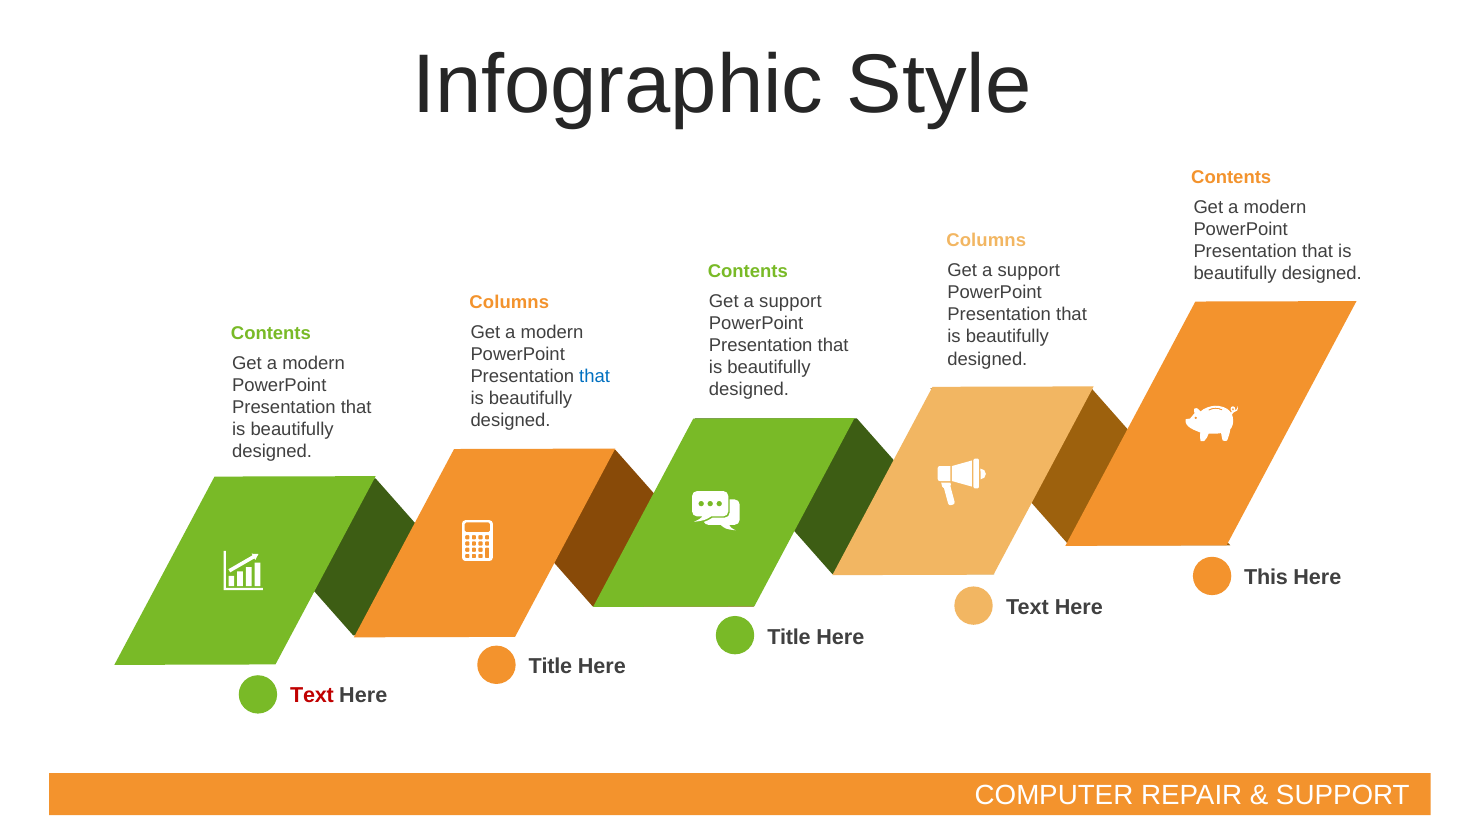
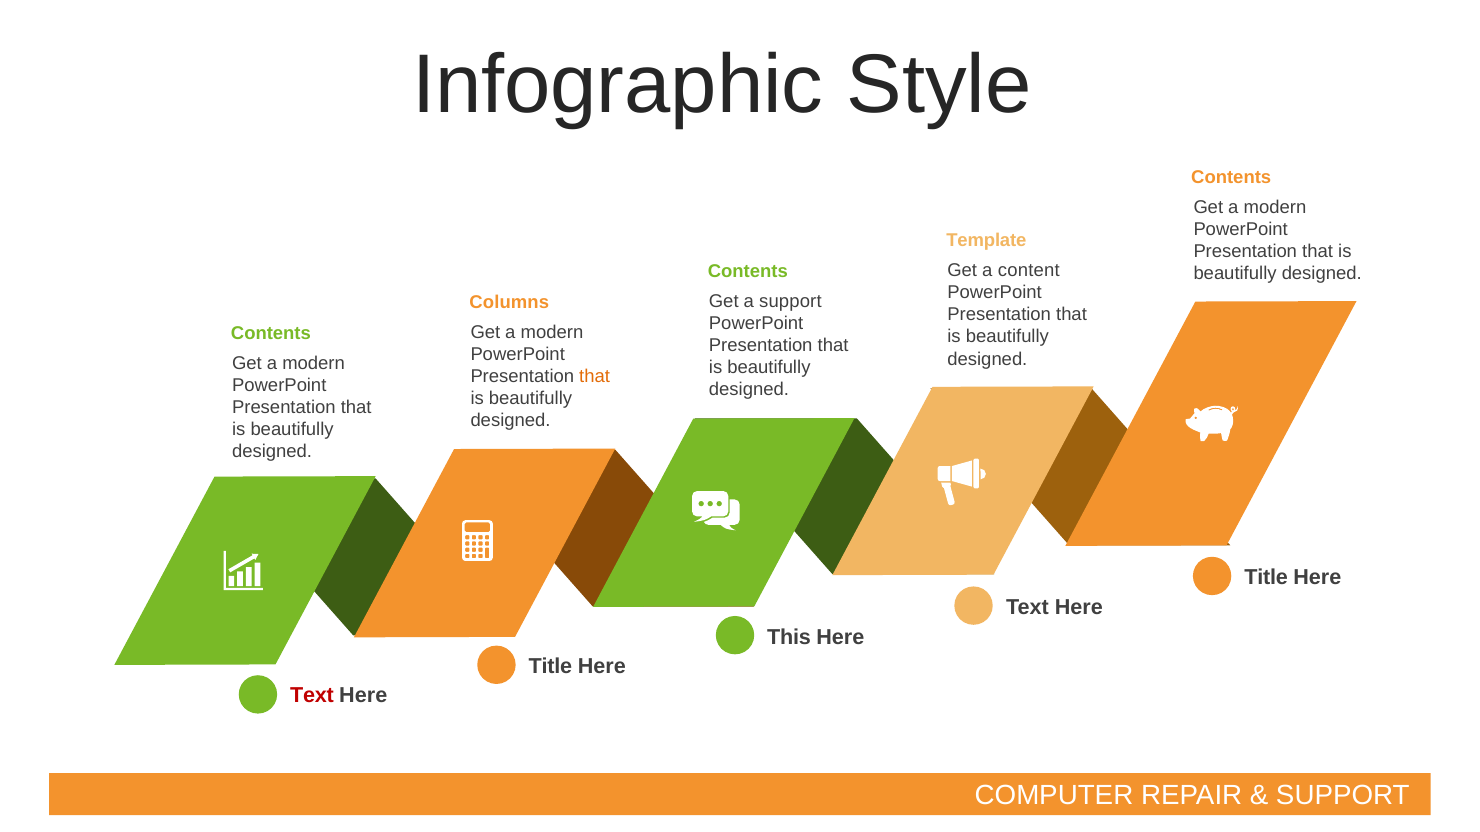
Columns at (986, 241): Columns -> Template
Contents Get a support: support -> content
that at (595, 377) colour: blue -> orange
This at (1266, 578): This -> Title
Title at (789, 637): Title -> This
